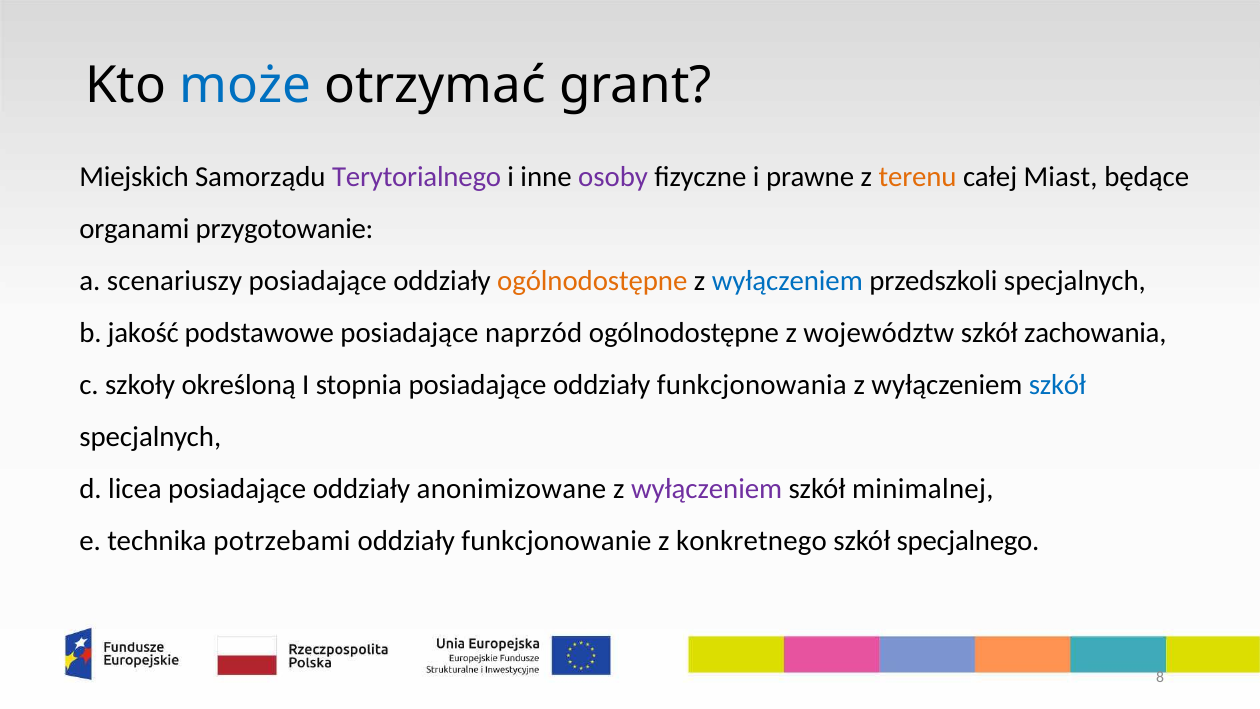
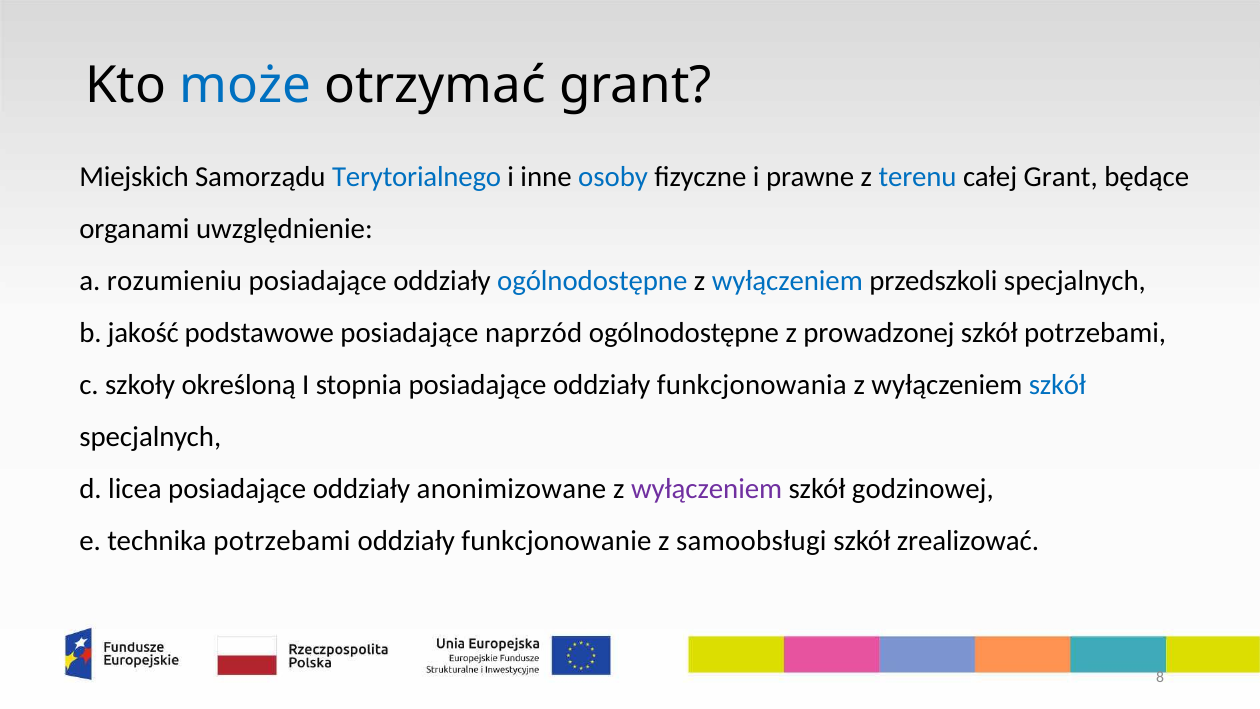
Terytorialnego colour: purple -> blue
osoby colour: purple -> blue
terenu colour: orange -> blue
całej Miast: Miast -> Grant
przygotowanie: przygotowanie -> uwzględnienie
scenariuszy: scenariuszy -> rozumieniu
ogólnodostępne at (592, 281) colour: orange -> blue
województw: województw -> prowadzonej
szkół zachowania: zachowania -> potrzebami
minimalnej: minimalnej -> godzinowej
konkretnego: konkretnego -> samoobsługi
specjalnego: specjalnego -> zrealizować
